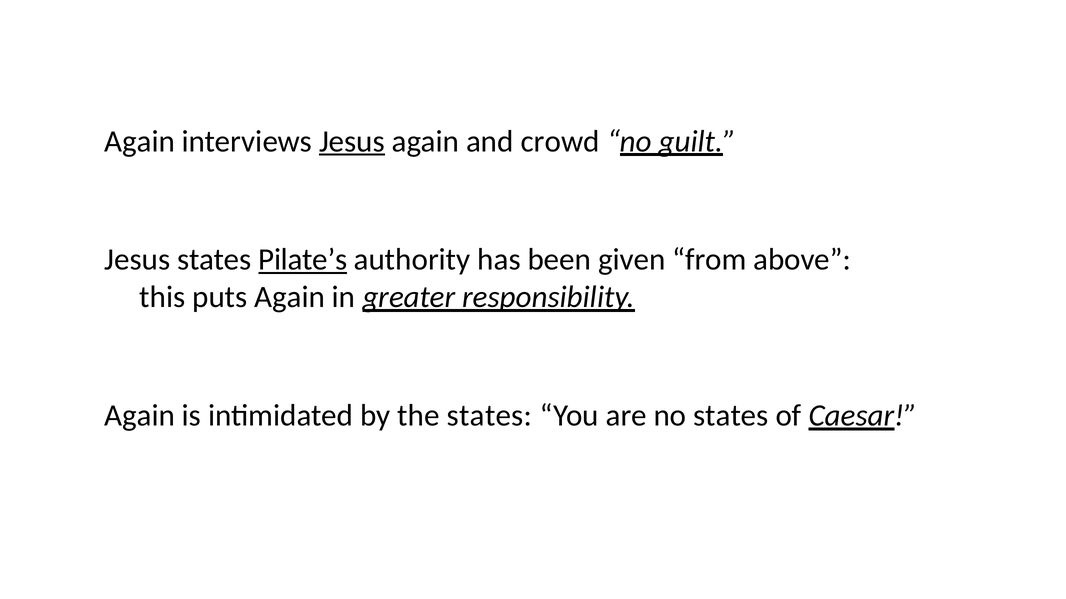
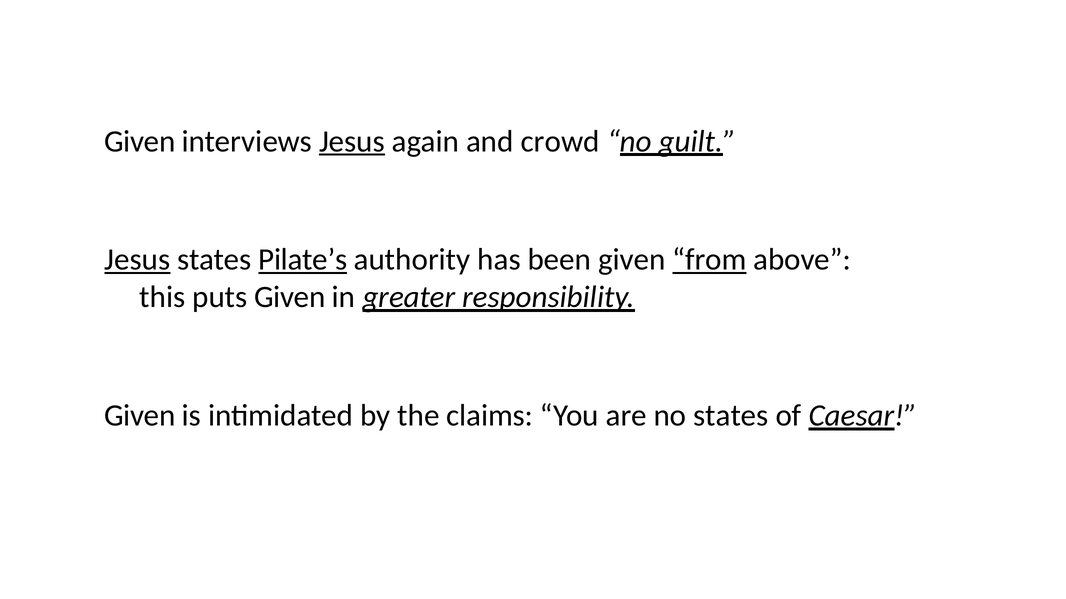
Again at (140, 141): Again -> Given
Jesus at (137, 260) underline: none -> present
from underline: none -> present
puts Again: Again -> Given
Again at (140, 416): Again -> Given
the states: states -> claims
